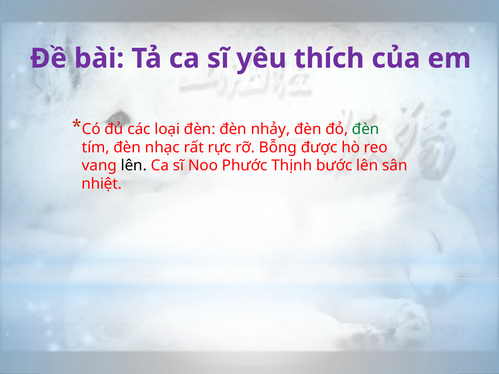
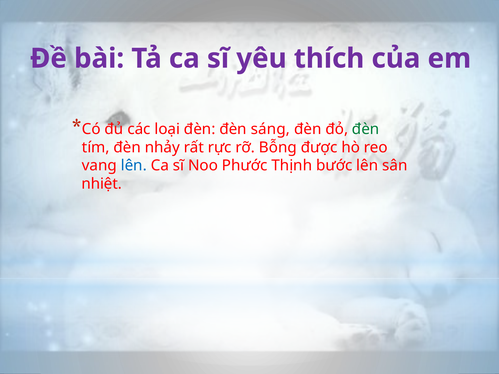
nhảy: nhảy -> sáng
nhạc: nhạc -> nhảy
lên at (134, 166) colour: black -> blue
